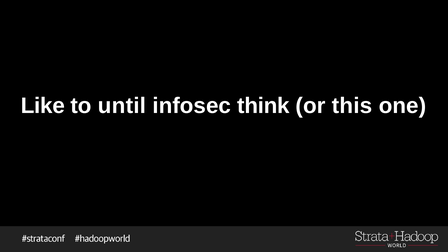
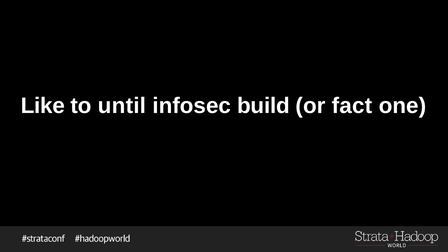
think: think -> build
this: this -> fact
